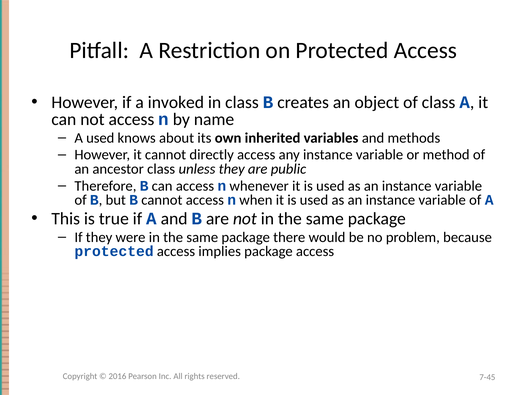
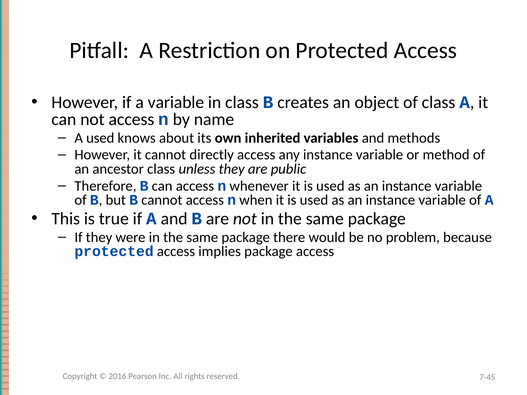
a invoked: invoked -> variable
